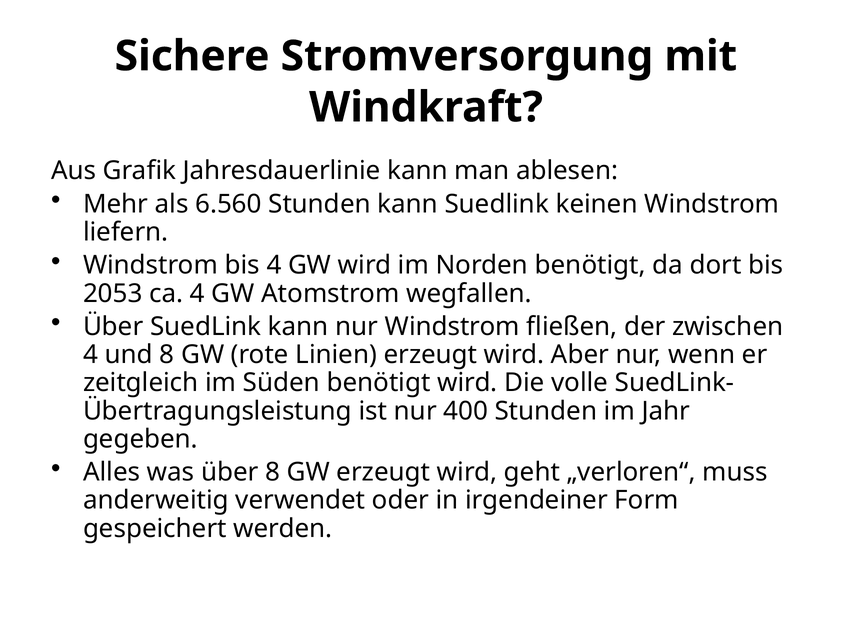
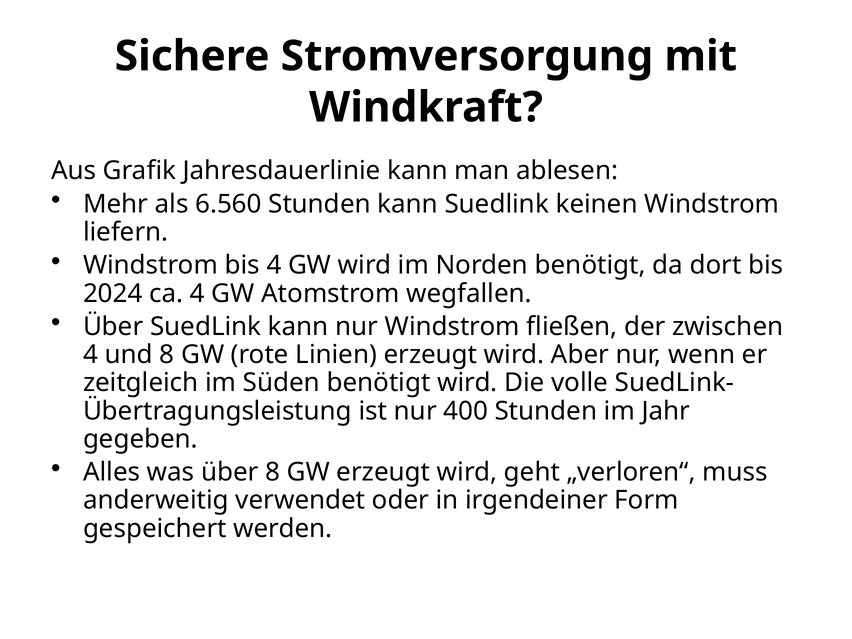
2053: 2053 -> 2024
